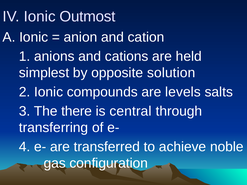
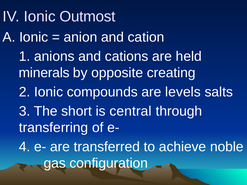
simplest: simplest -> minerals
solution: solution -> creating
there: there -> short
